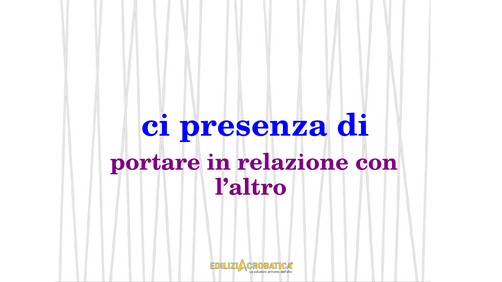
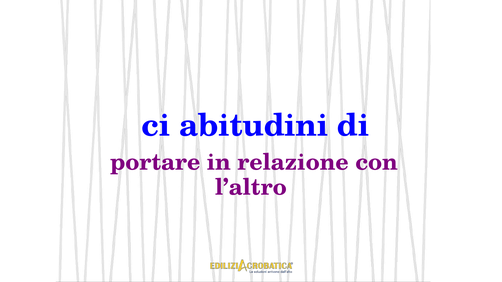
presenza: presenza -> abitudini
